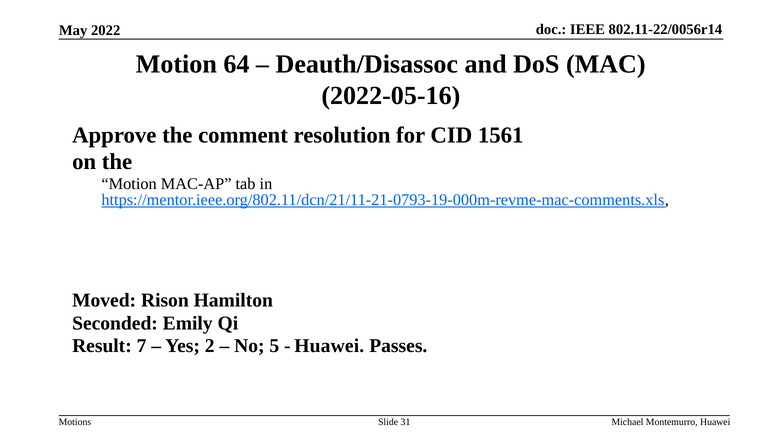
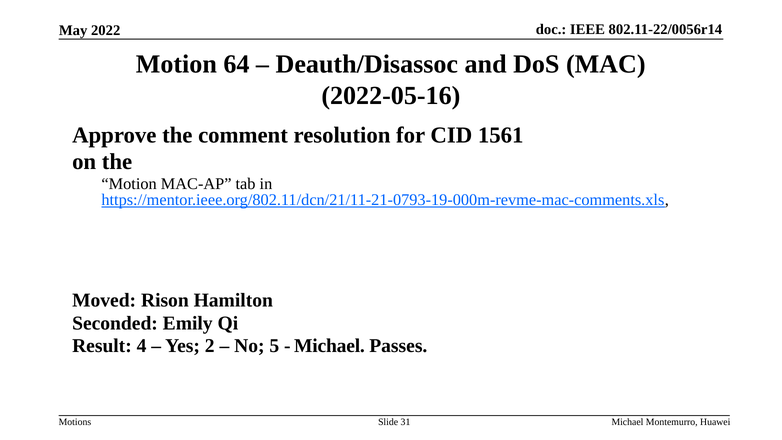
7: 7 -> 4
Huawei at (329, 346): Huawei -> Michael
